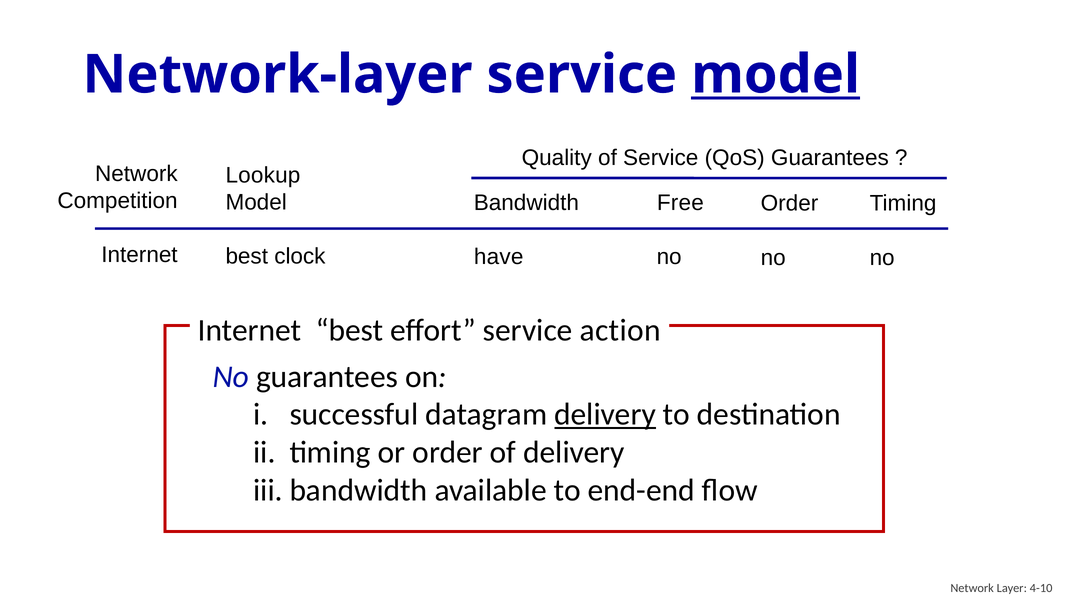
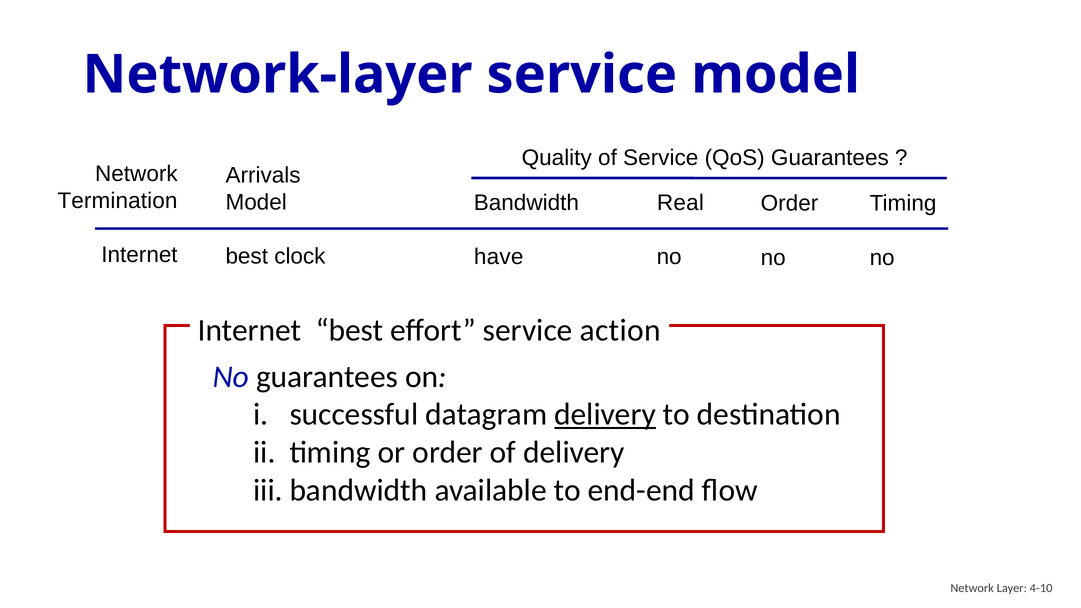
model at (776, 75) underline: present -> none
Lookup: Lookup -> Arrivals
Competition: Competition -> Termination
Free: Free -> Real
